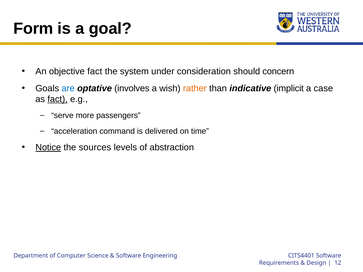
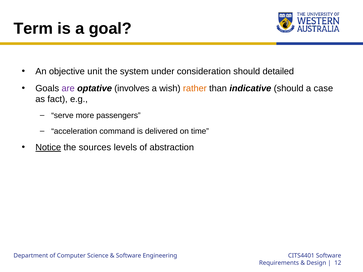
Form: Form -> Term
objective fact: fact -> unit
concern: concern -> detailed
are colour: blue -> purple
indicative implicit: implicit -> should
fact at (58, 99) underline: present -> none
